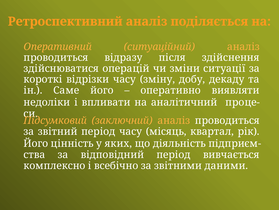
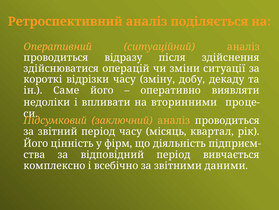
аналітичний: аналітичний -> вторинними
яких: яких -> фірм
